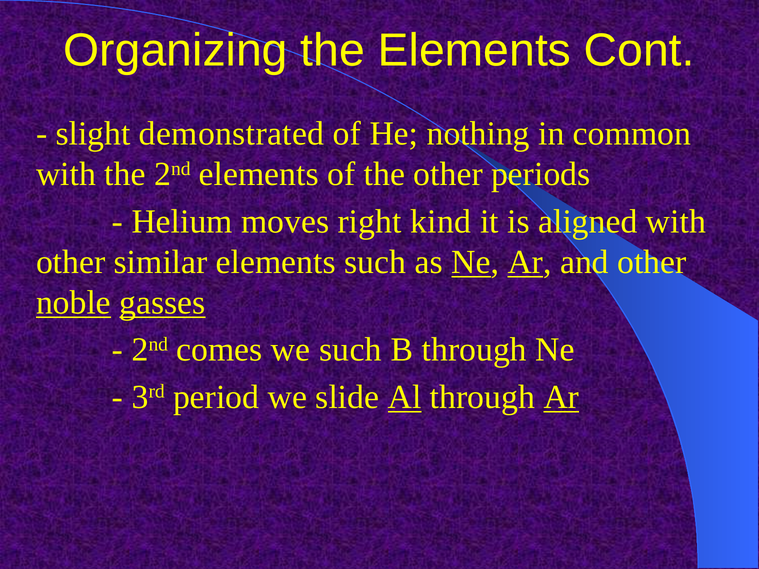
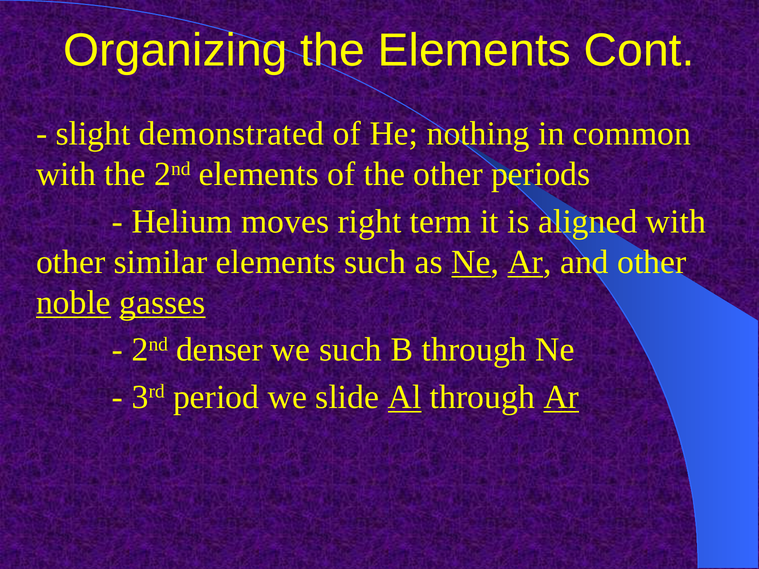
kind: kind -> term
comes: comes -> denser
